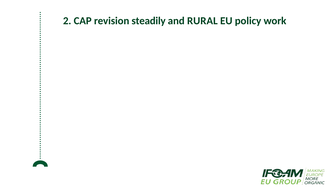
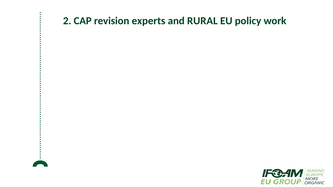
steadily: steadily -> experts
